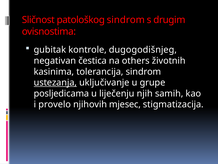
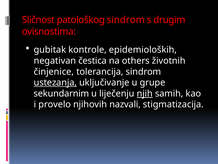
dugogodišnjeg: dugogodišnjeg -> epidemioloških
kasinima: kasinima -> činjenice
posljedicama: posljedicama -> sekundarnim
njih underline: none -> present
mjesec: mjesec -> nazvali
